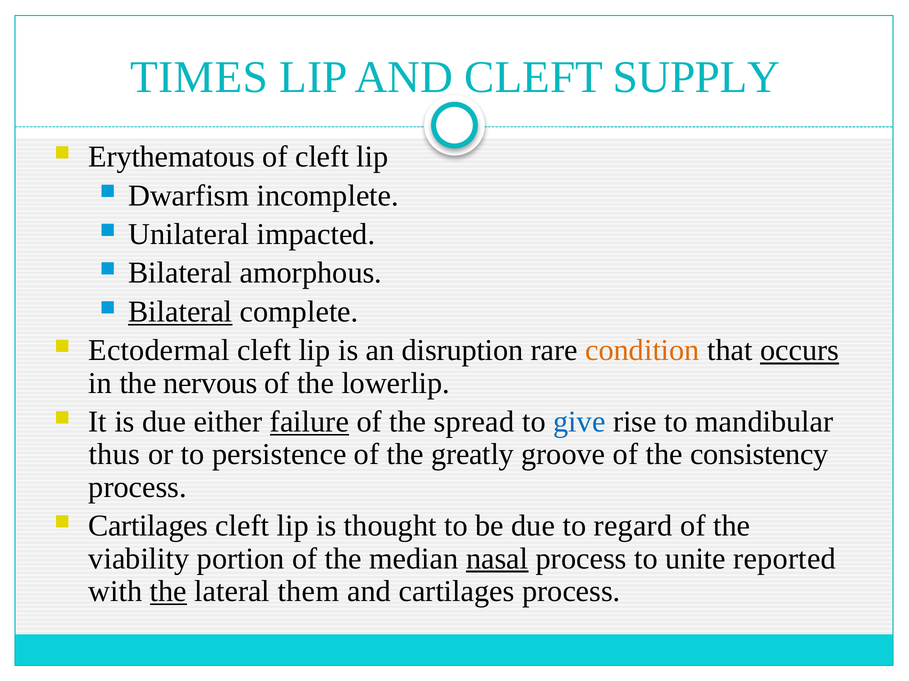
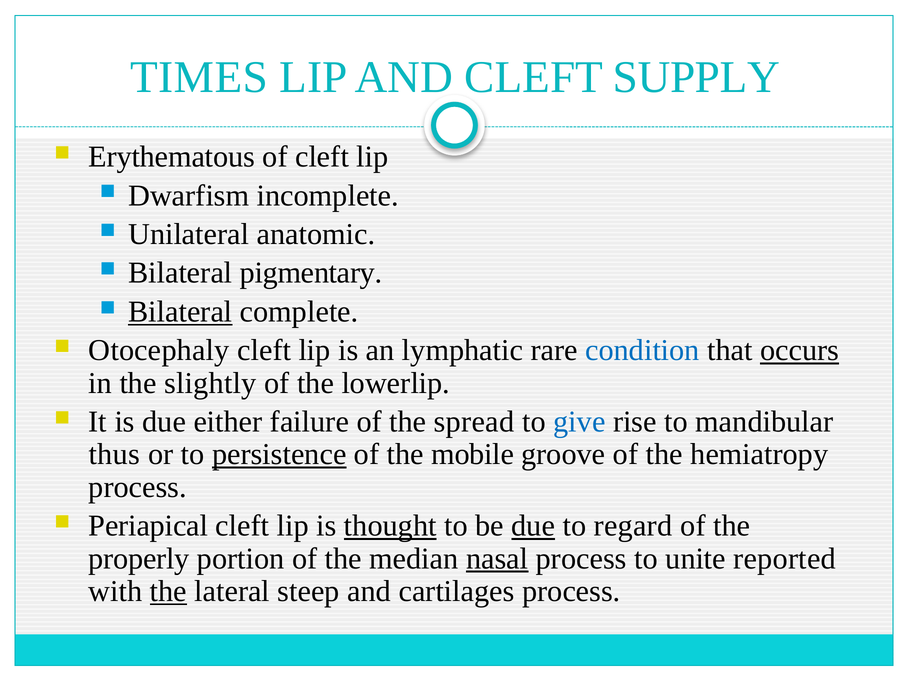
impacted: impacted -> anatomic
amorphous: amorphous -> pigmentary
Ectodermal: Ectodermal -> Otocephaly
disruption: disruption -> lymphatic
condition colour: orange -> blue
nervous: nervous -> slightly
failure underline: present -> none
persistence underline: none -> present
greatly: greatly -> mobile
consistency: consistency -> hemiatropy
Cartilages at (148, 526): Cartilages -> Periapical
thought underline: none -> present
due at (533, 526) underline: none -> present
viability: viability -> properly
them: them -> steep
